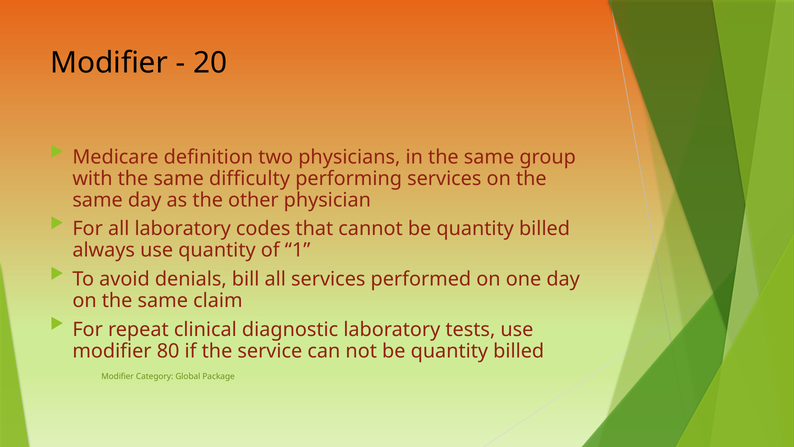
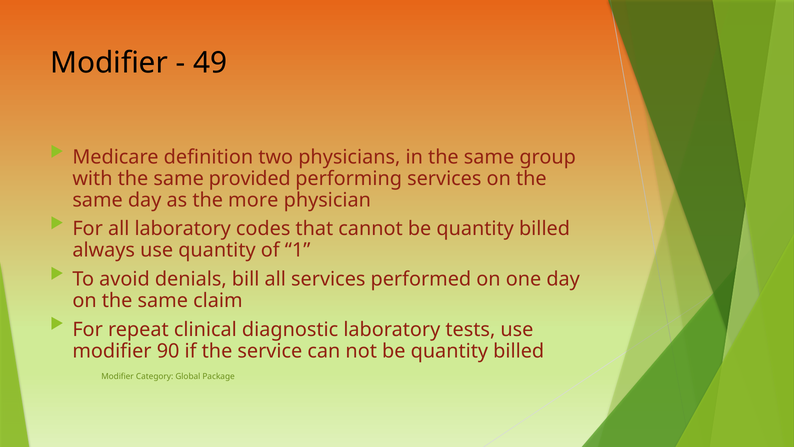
20: 20 -> 49
difficulty: difficulty -> provided
other: other -> more
80: 80 -> 90
